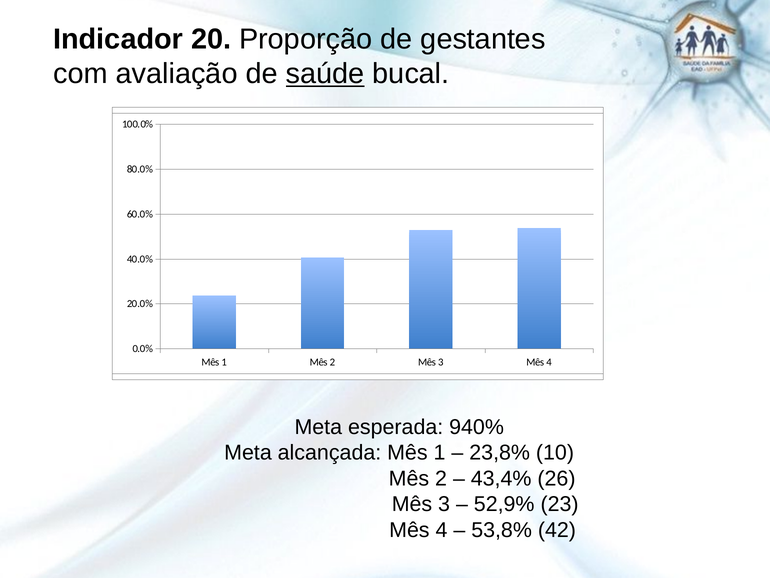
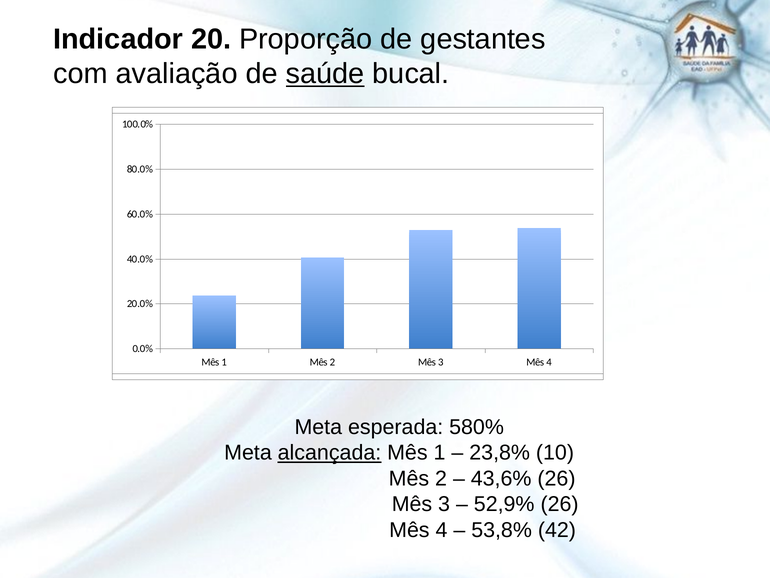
940%: 940% -> 580%
alcançada underline: none -> present
43,4%: 43,4% -> 43,6%
52,9% 23: 23 -> 26
